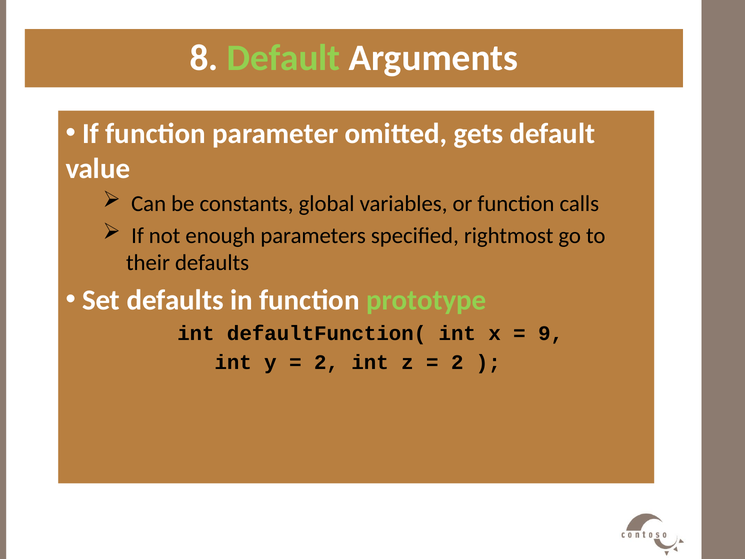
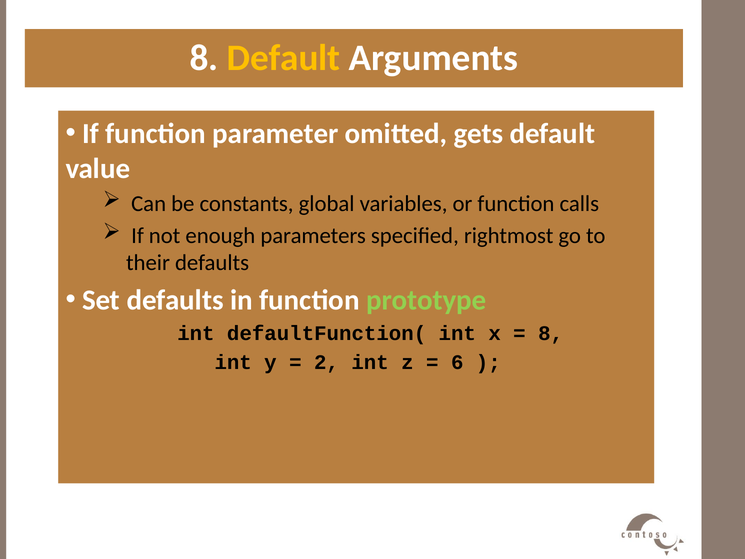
Default at (284, 58) colour: light green -> yellow
9 at (551, 333): 9 -> 8
2 at (457, 362): 2 -> 6
